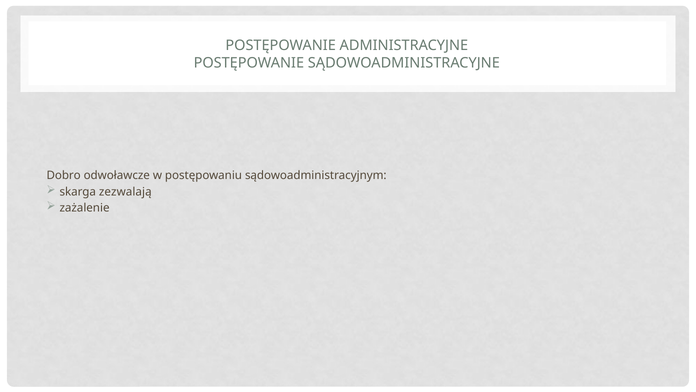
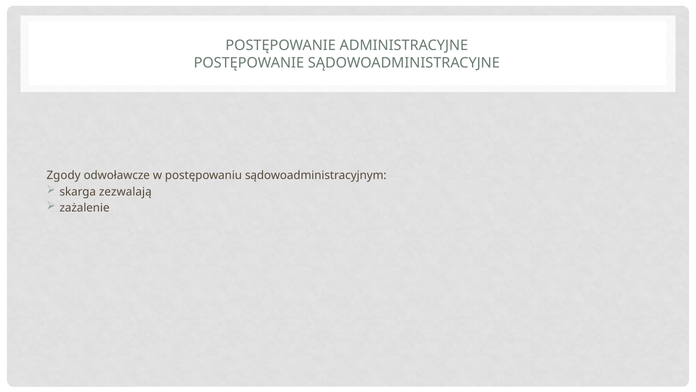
Dobro: Dobro -> Zgody
